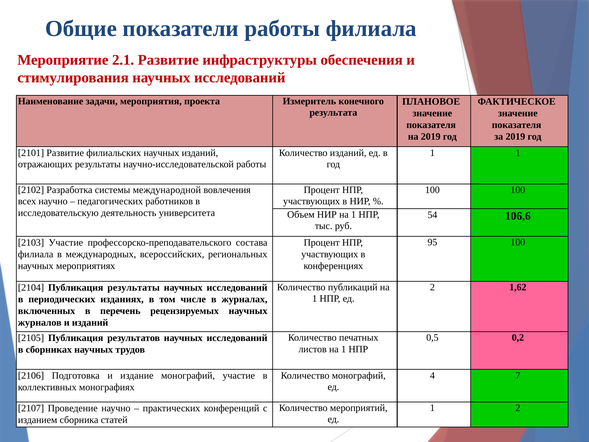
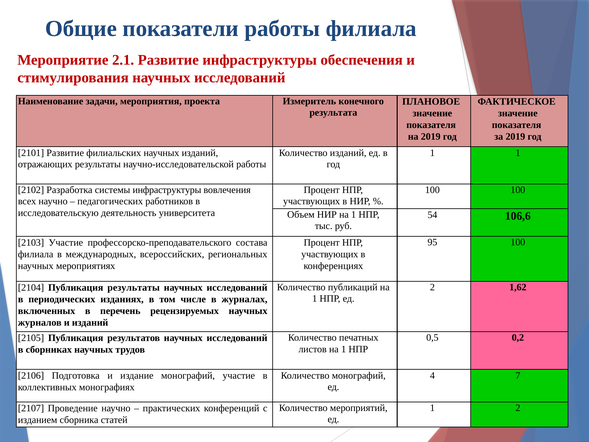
системы международной: международной -> инфраструктуры
